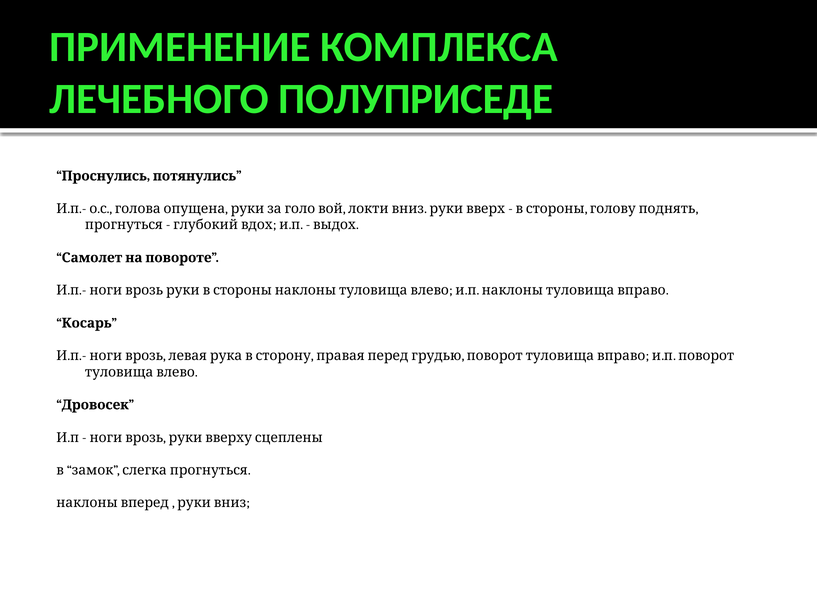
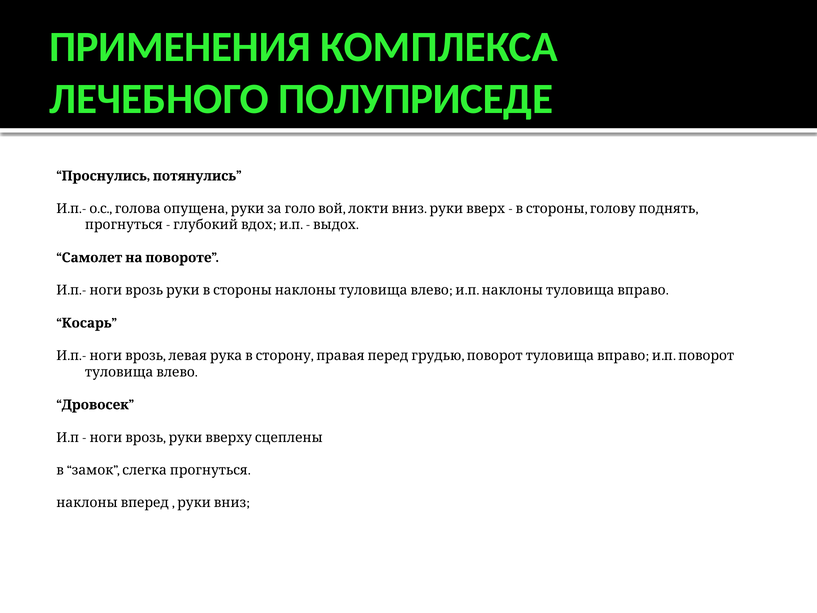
ПРИМЕНЕНИЕ: ПРИМЕНЕНИЕ -> ПРИМЕНЕНИЯ
